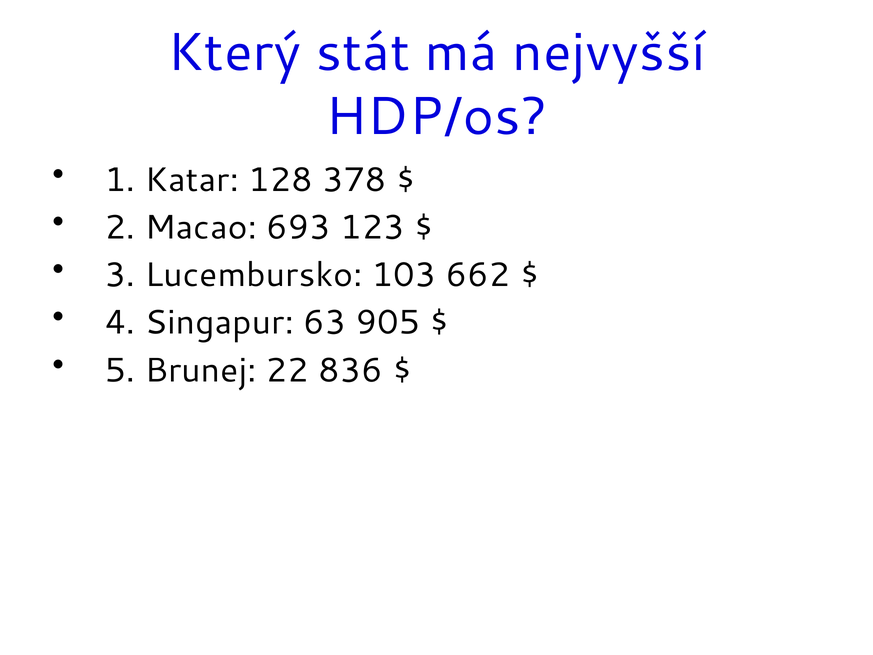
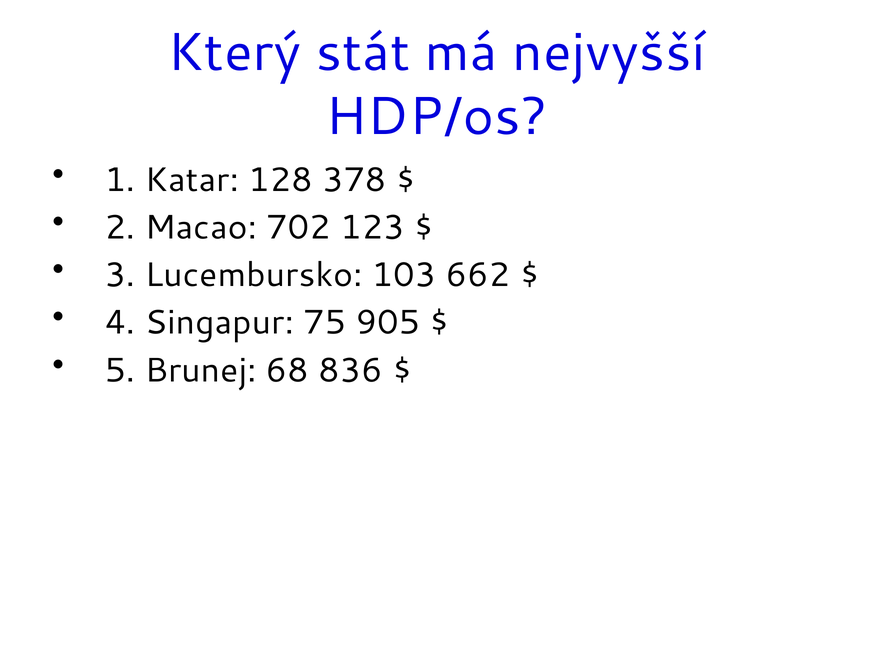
693: 693 -> 702
63: 63 -> 75
22: 22 -> 68
